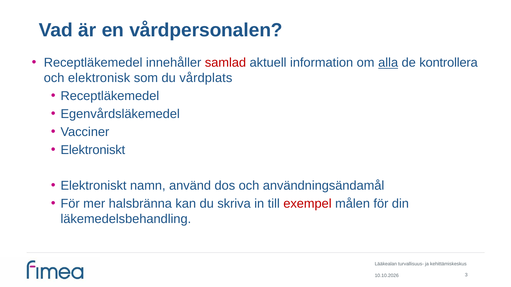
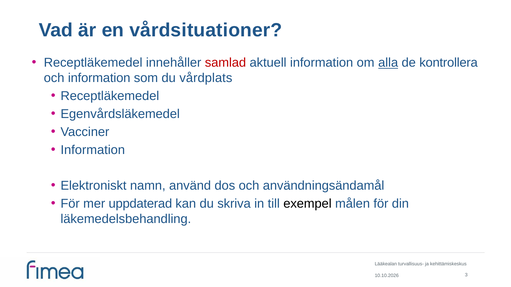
vårdpersonalen: vårdpersonalen -> vårdsituationer
och elektronisk: elektronisk -> information
Elektroniskt at (93, 150): Elektroniskt -> Information
halsbränna: halsbränna -> uppdaterad
exempel colour: red -> black
